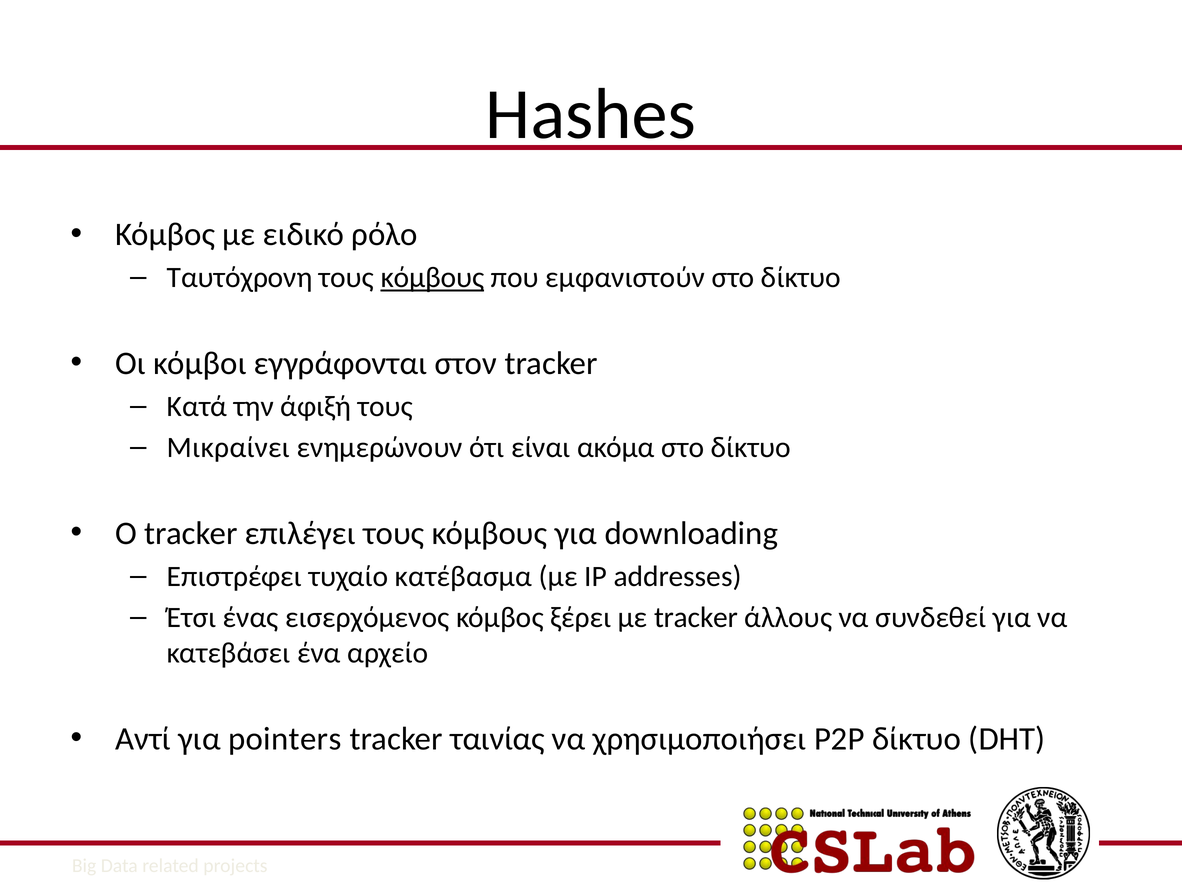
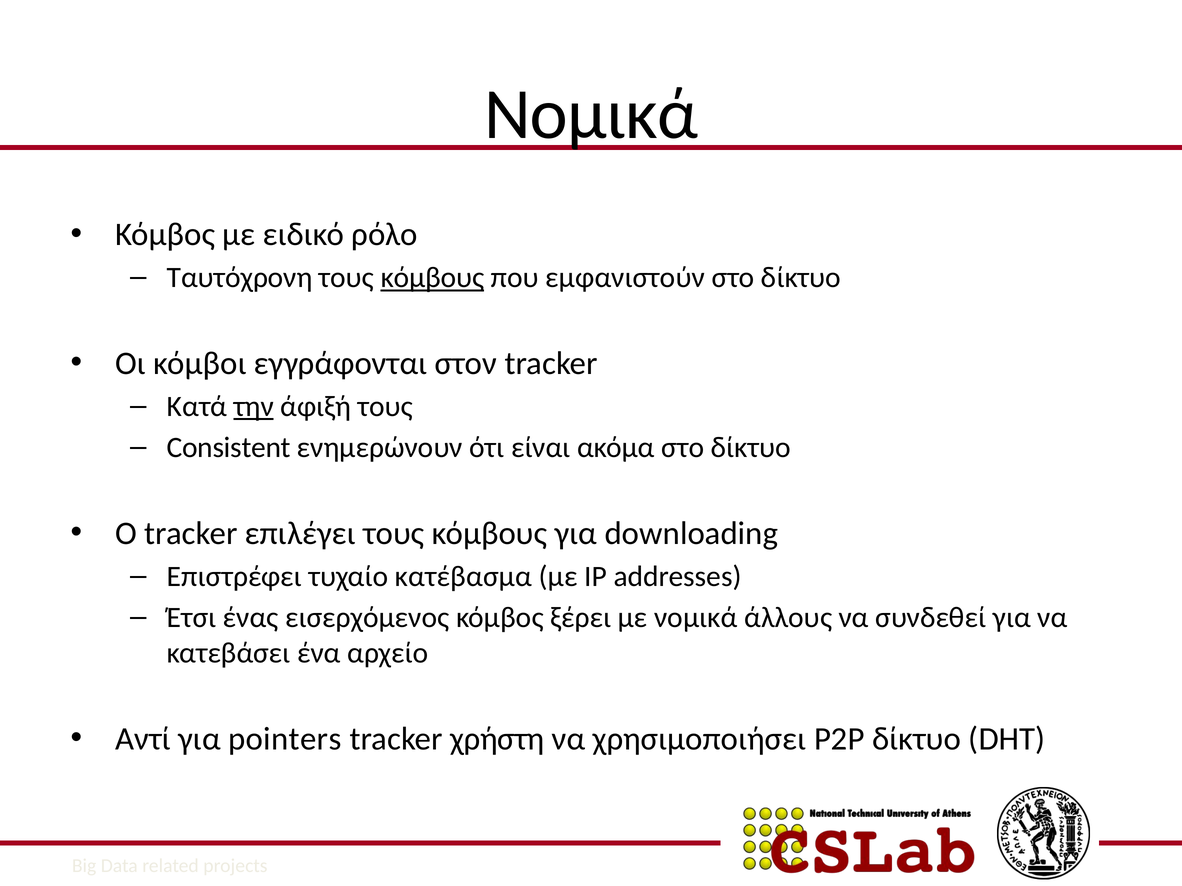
Hashes at (591, 114): Hashes -> Νομικά
την underline: none -> present
Μικραίνει: Μικραίνει -> Consistent
με tracker: tracker -> νομικά
ταινίας: ταινίας -> χρήστη
